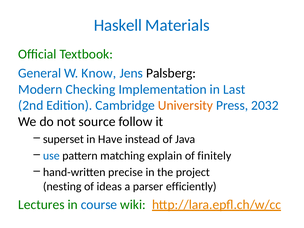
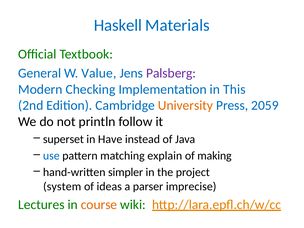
Know: Know -> Value
Palsberg colour: black -> purple
Last: Last -> This
2032: 2032 -> 2059
source: source -> println
finitely: finitely -> making
precise: precise -> simpler
nesting: nesting -> system
efficiently: efficiently -> imprecise
course colour: blue -> orange
